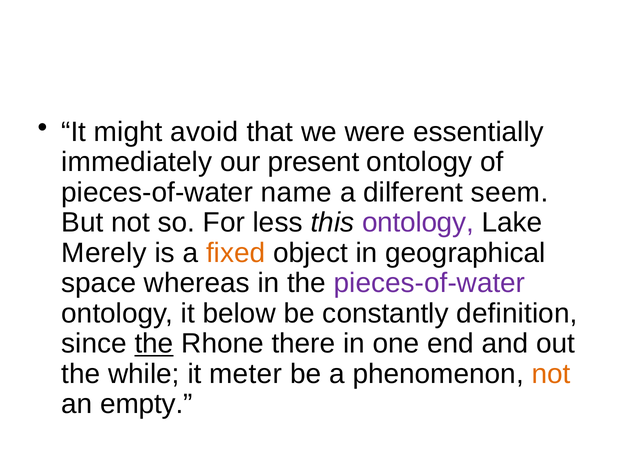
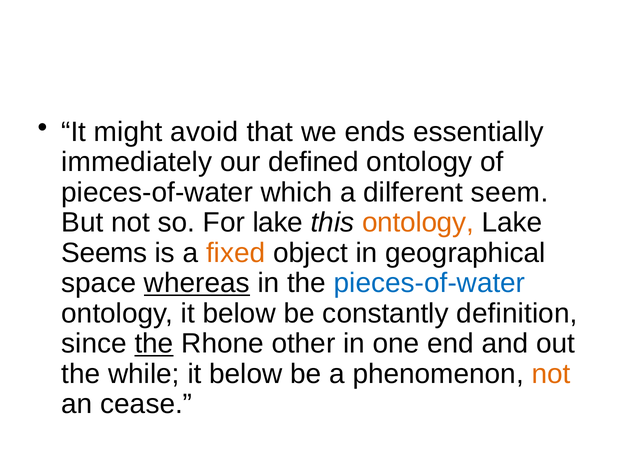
were: were -> ends
present: present -> defined
name: name -> which
For less: less -> lake
ontology at (418, 223) colour: purple -> orange
Merely: Merely -> Seems
whereas underline: none -> present
pieces-of-water at (430, 283) colour: purple -> blue
there: there -> other
meter at (246, 374): meter -> below
empty: empty -> cease
